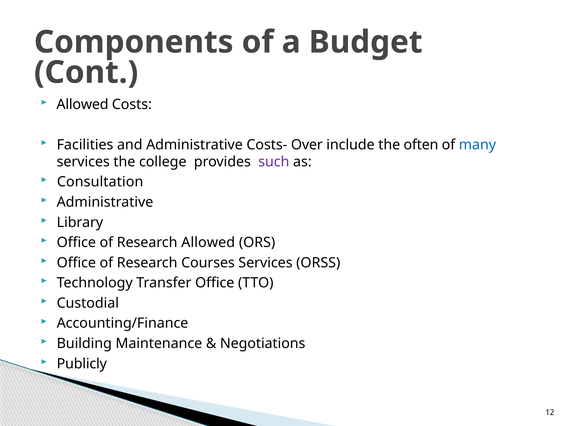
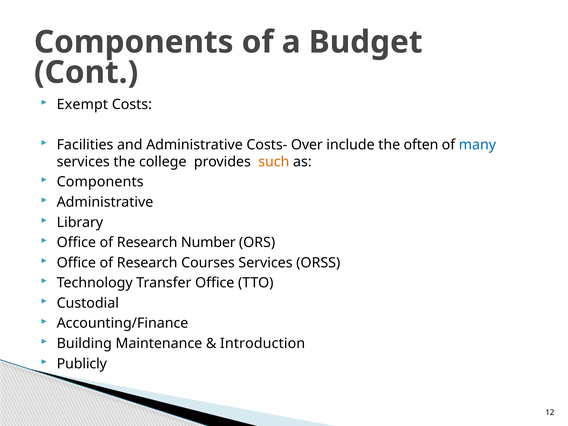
Allowed at (83, 104): Allowed -> Exempt
such colour: purple -> orange
Consultation at (100, 182): Consultation -> Components
Research Allowed: Allowed -> Number
Negotiations: Negotiations -> Introduction
